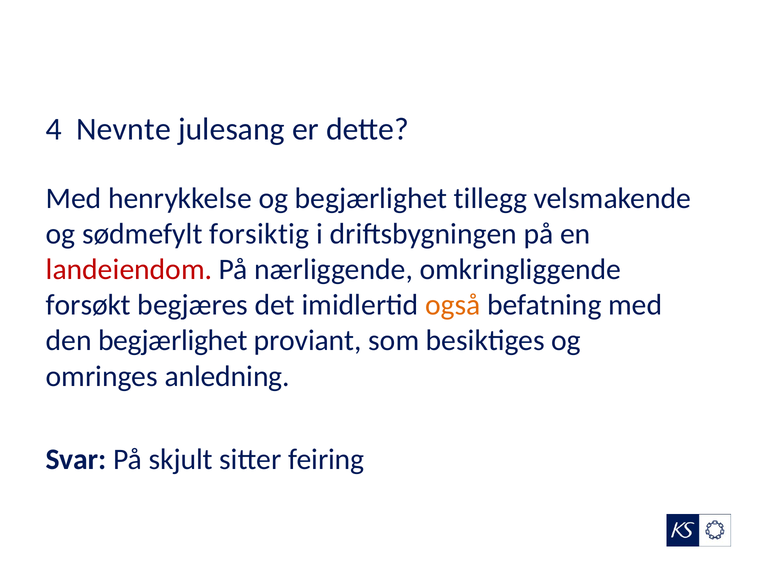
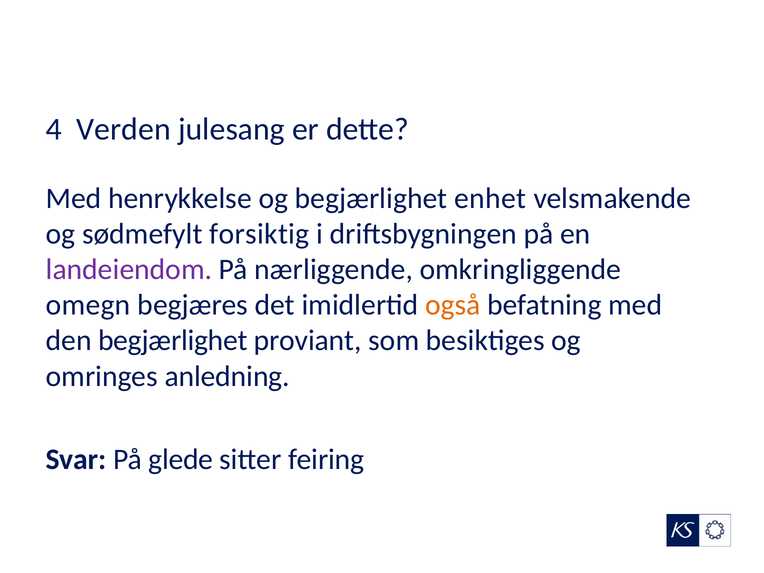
Nevnte: Nevnte -> Verden
tillegg: tillegg -> enhet
landeiendom colour: red -> purple
forsøkt: forsøkt -> omegn
skjult: skjult -> glede
